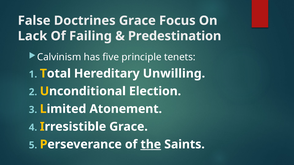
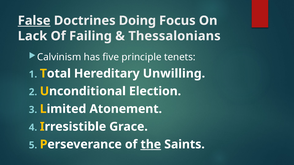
False underline: none -> present
Doctrines Grace: Grace -> Doing
Predestination: Predestination -> Thessalonians
